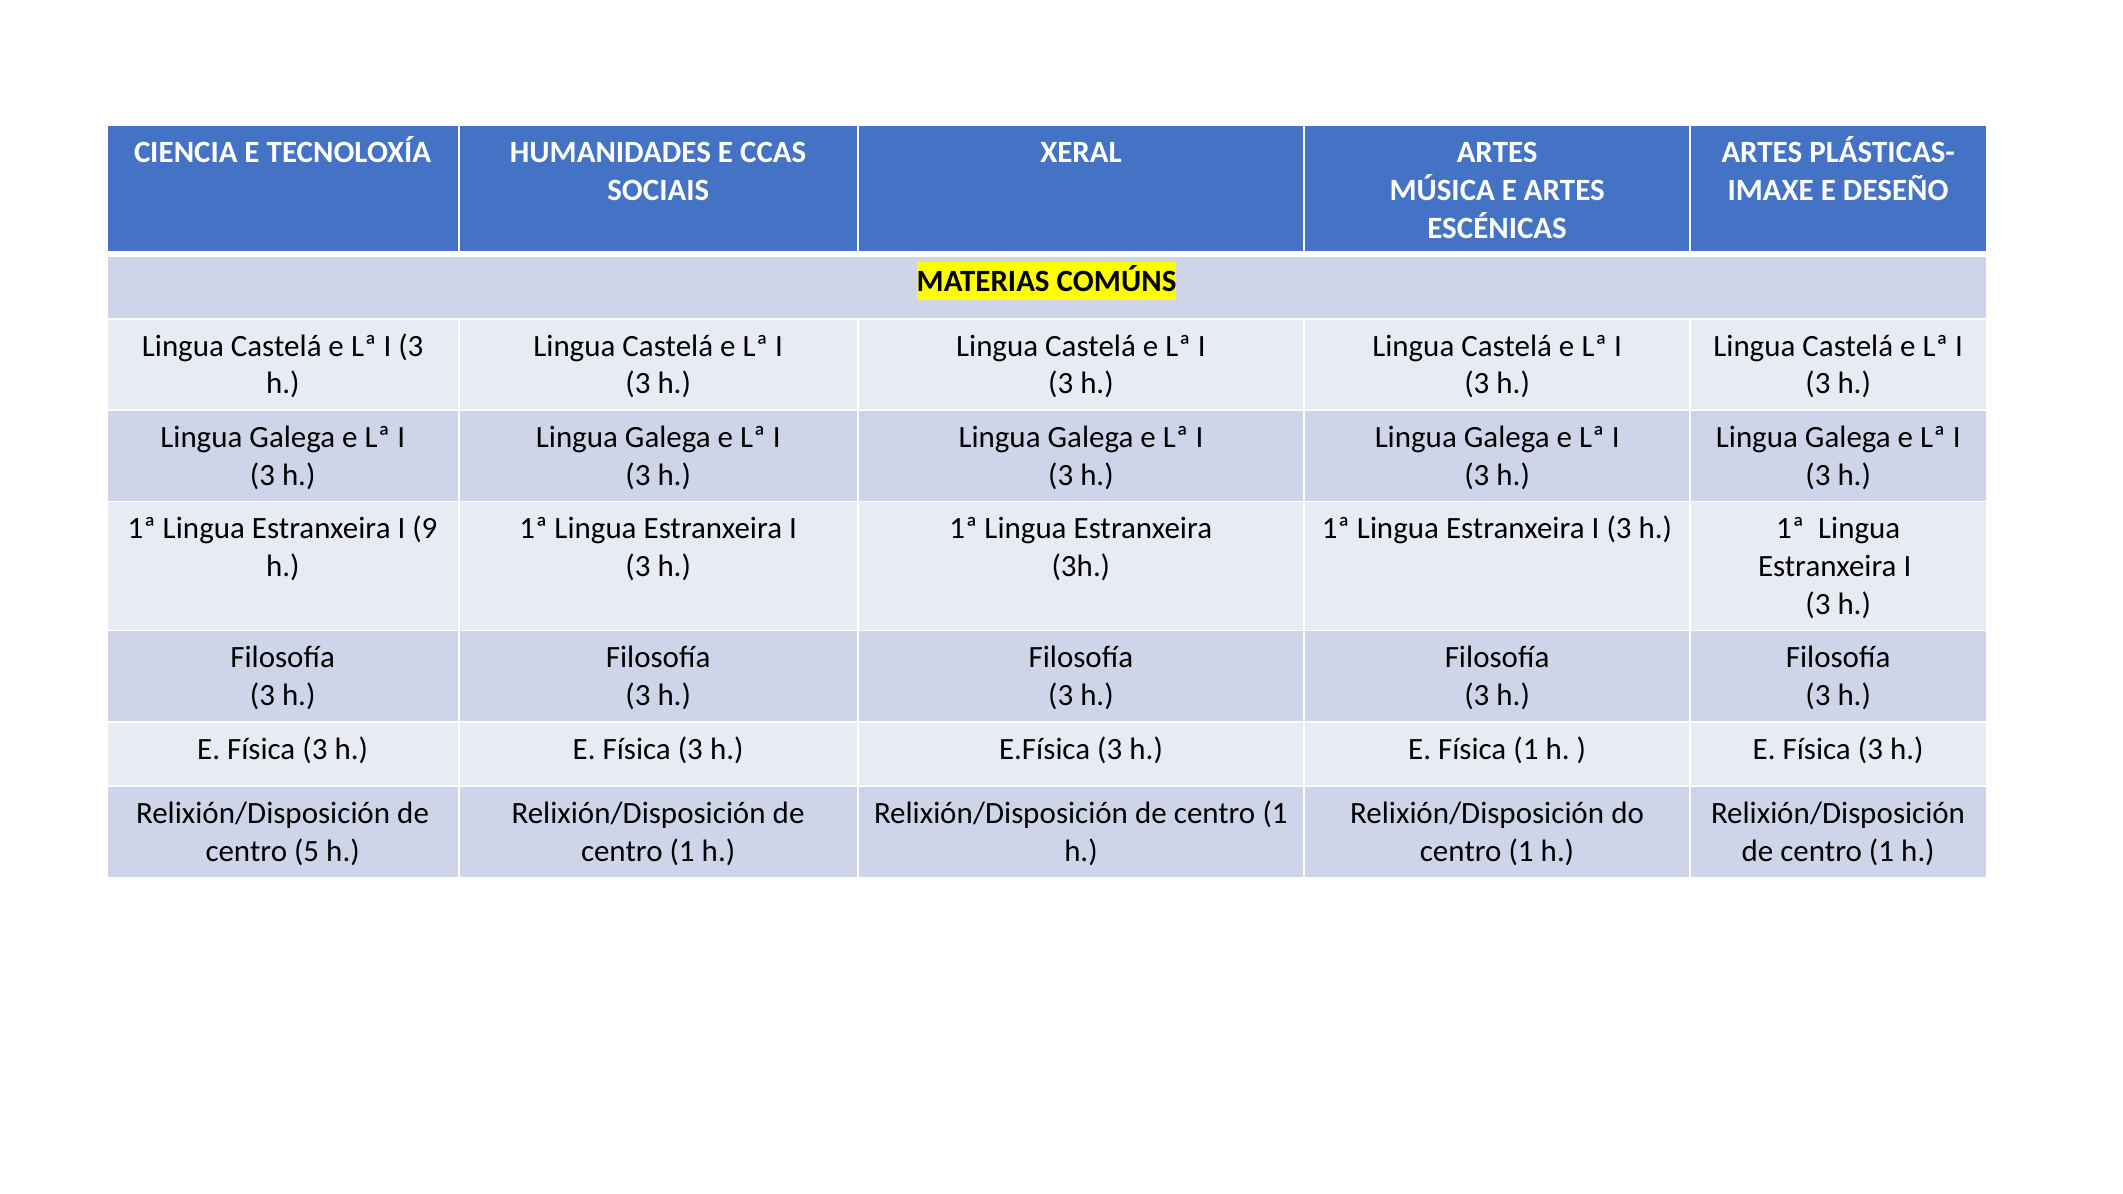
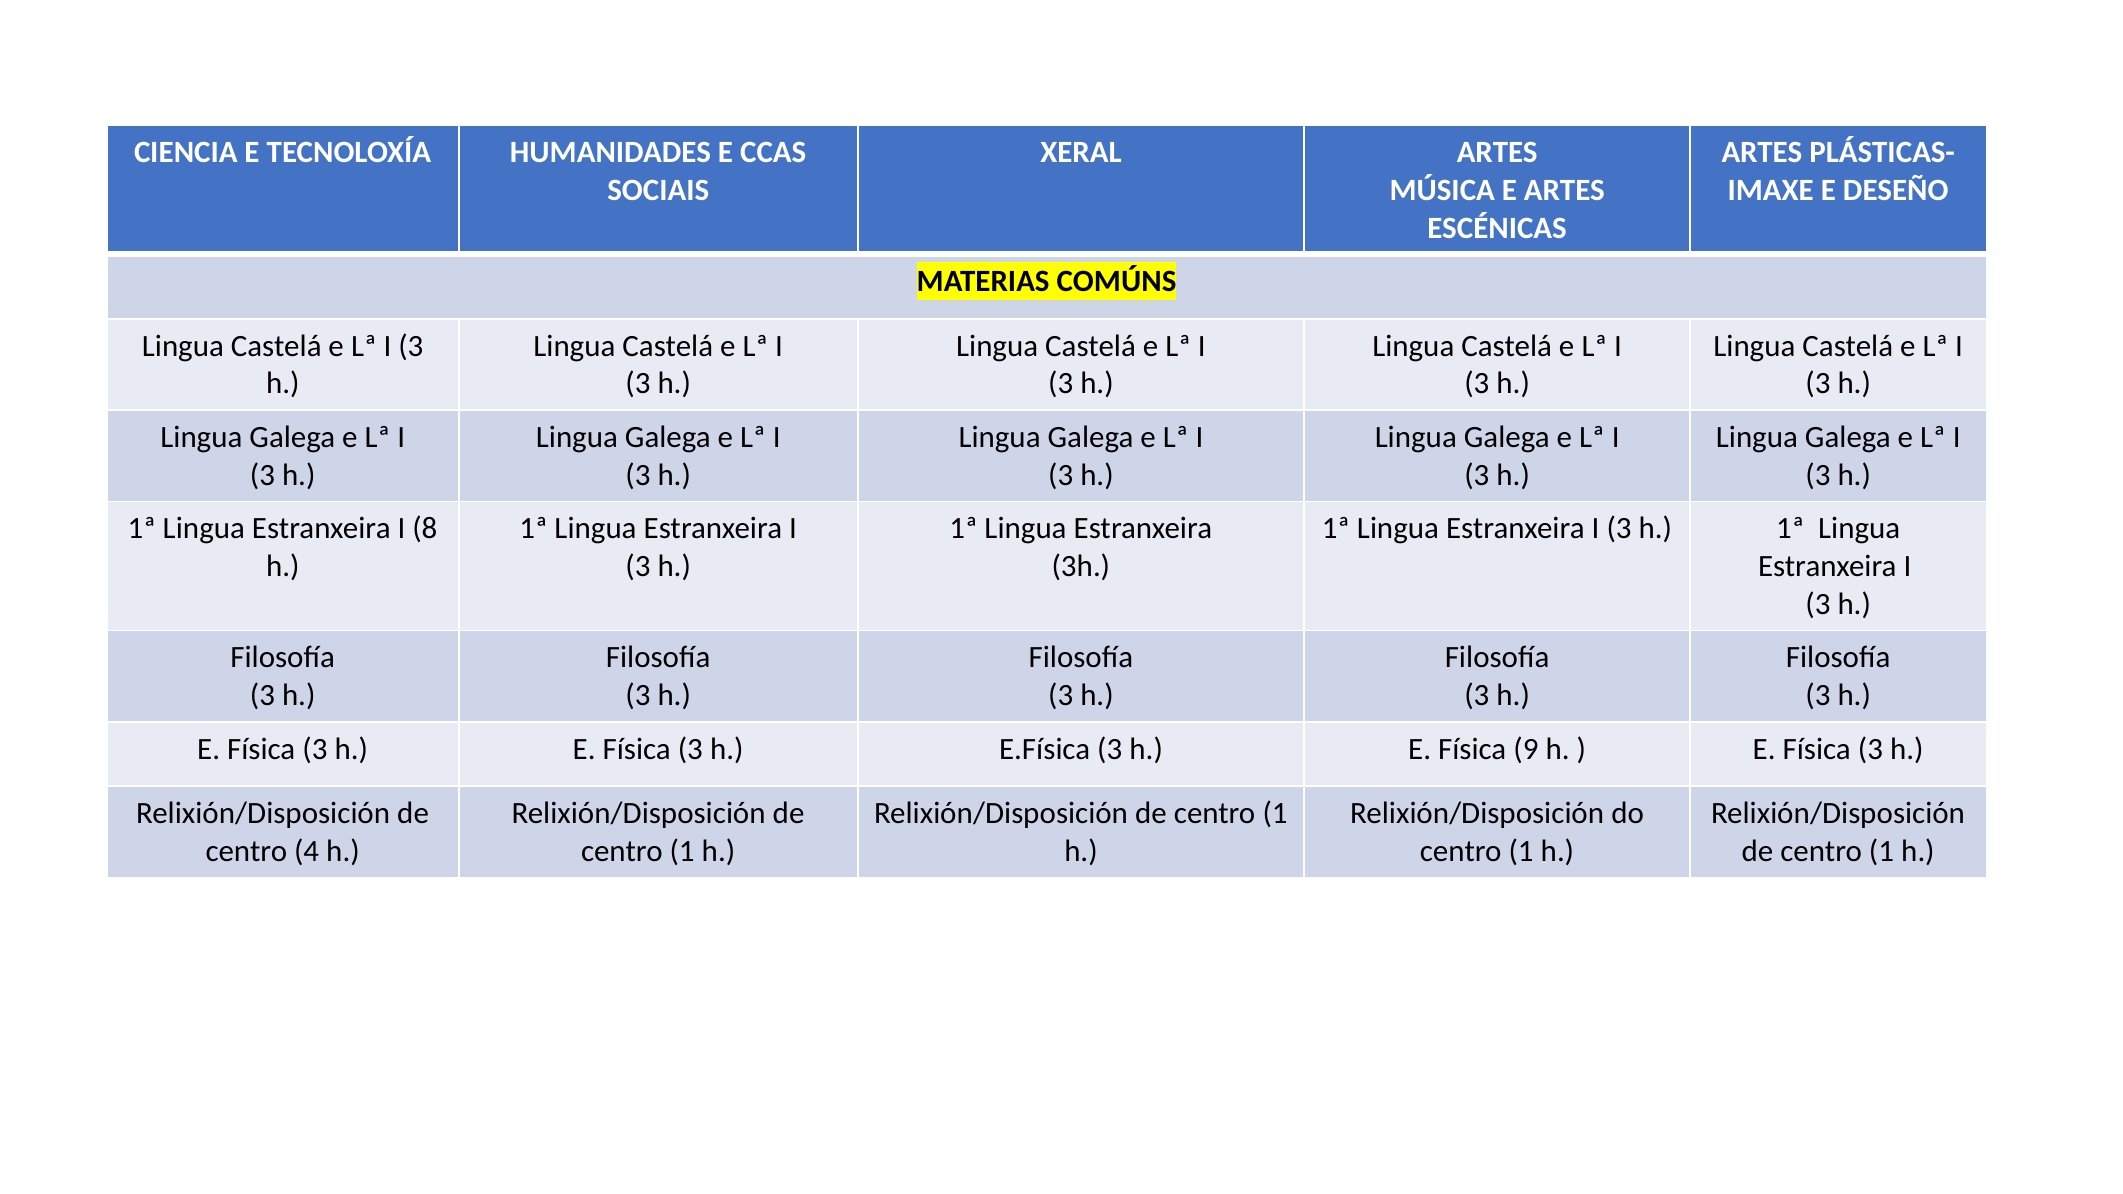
9: 9 -> 8
Física 1: 1 -> 9
5: 5 -> 4
